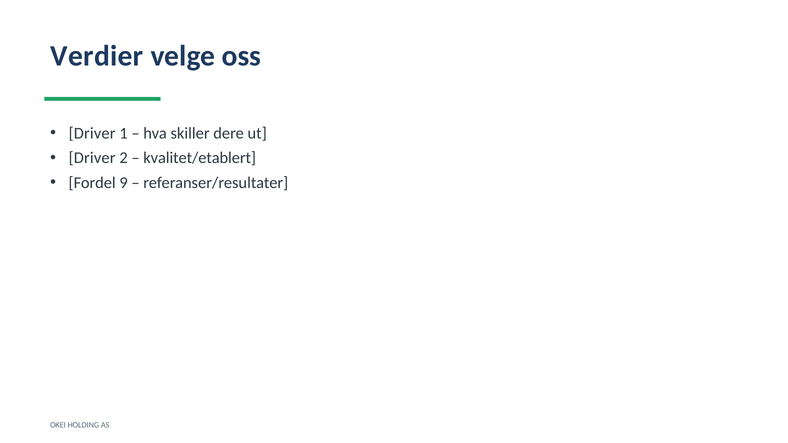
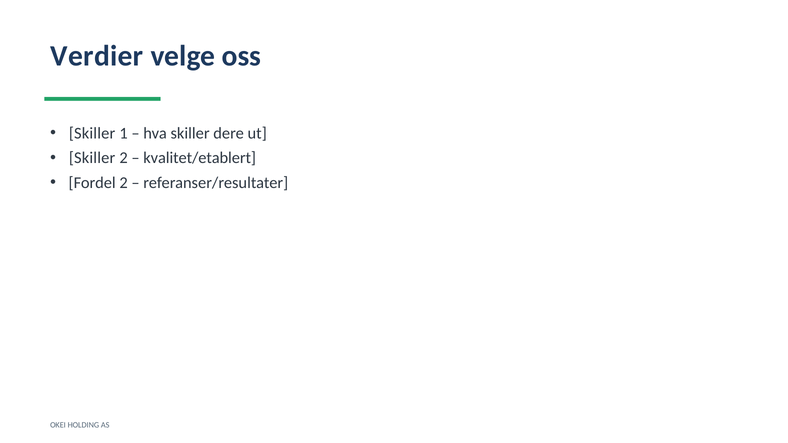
Driver at (92, 133): Driver -> Skiller
Driver at (92, 158): Driver -> Skiller
Fordel 9: 9 -> 2
